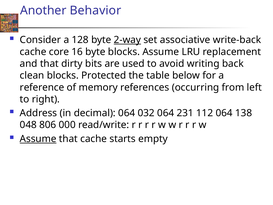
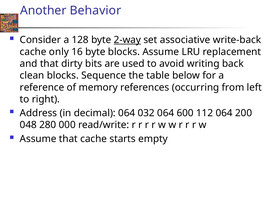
core: core -> only
Protected: Protected -> Sequence
231: 231 -> 600
138: 138 -> 200
806: 806 -> 280
Assume at (38, 139) underline: present -> none
